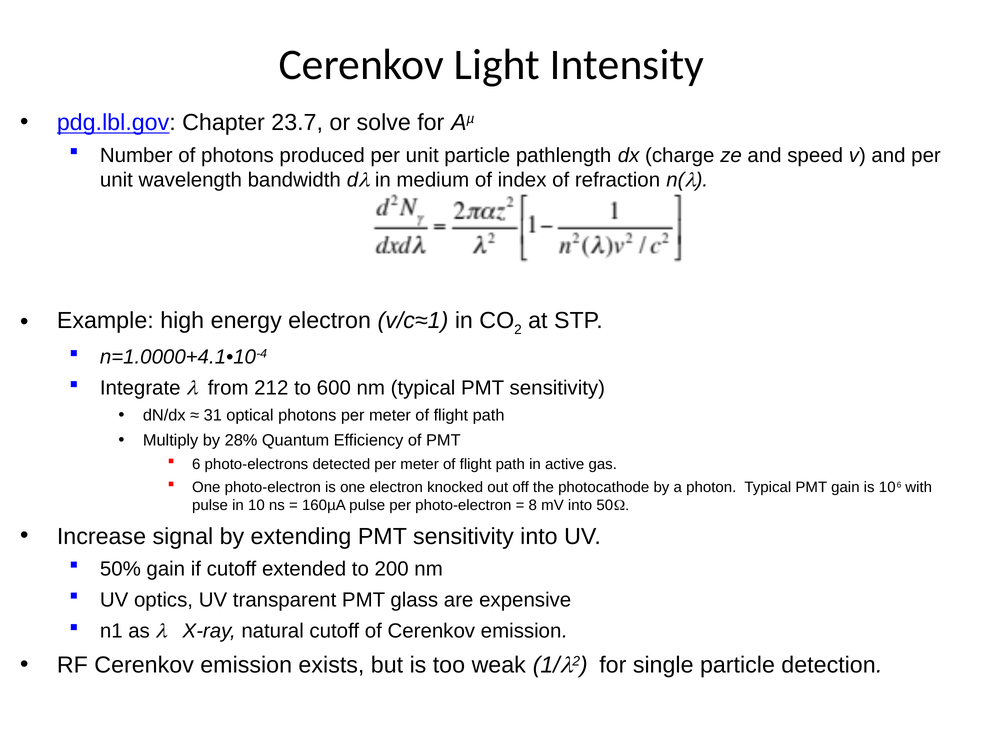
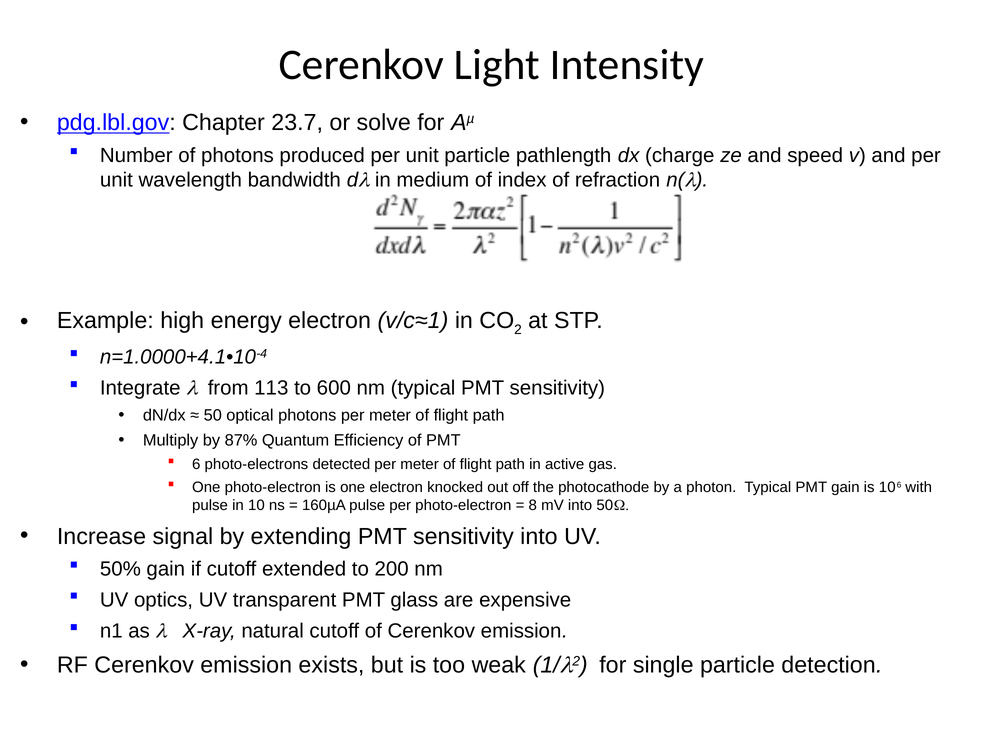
212: 212 -> 113
31: 31 -> 50
28%: 28% -> 87%
